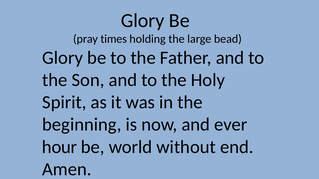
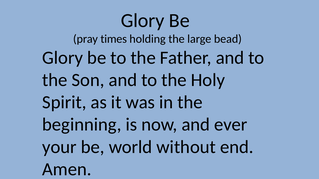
hour: hour -> your
